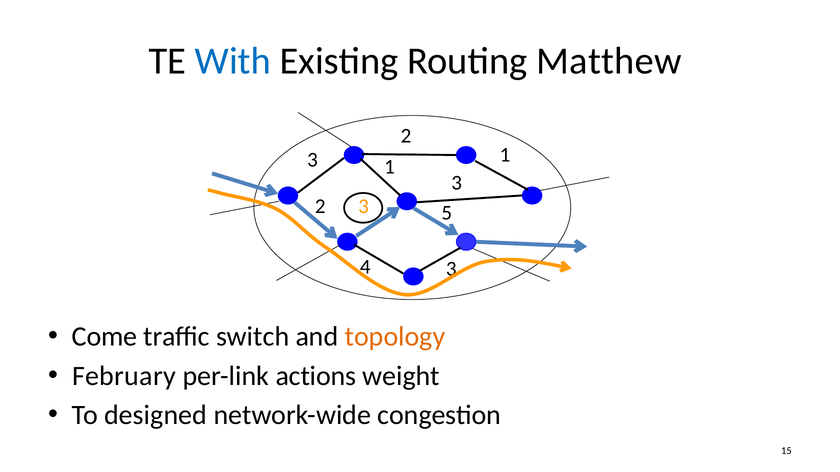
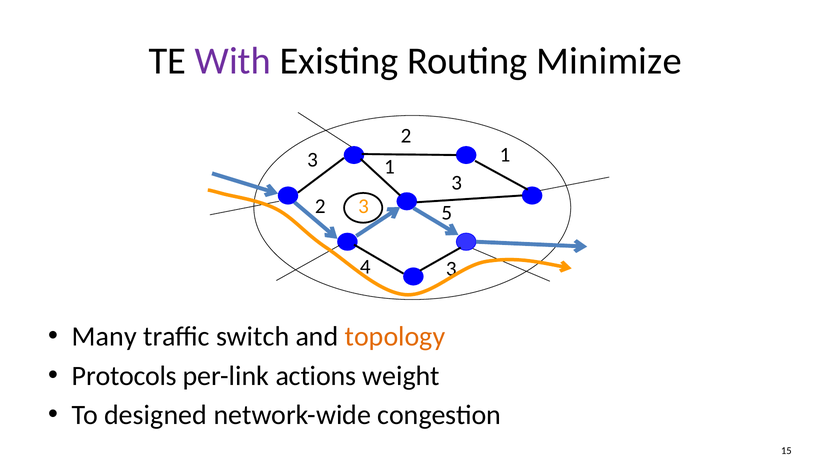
With colour: blue -> purple
Matthew: Matthew -> Minimize
Come: Come -> Many
February: February -> Protocols
